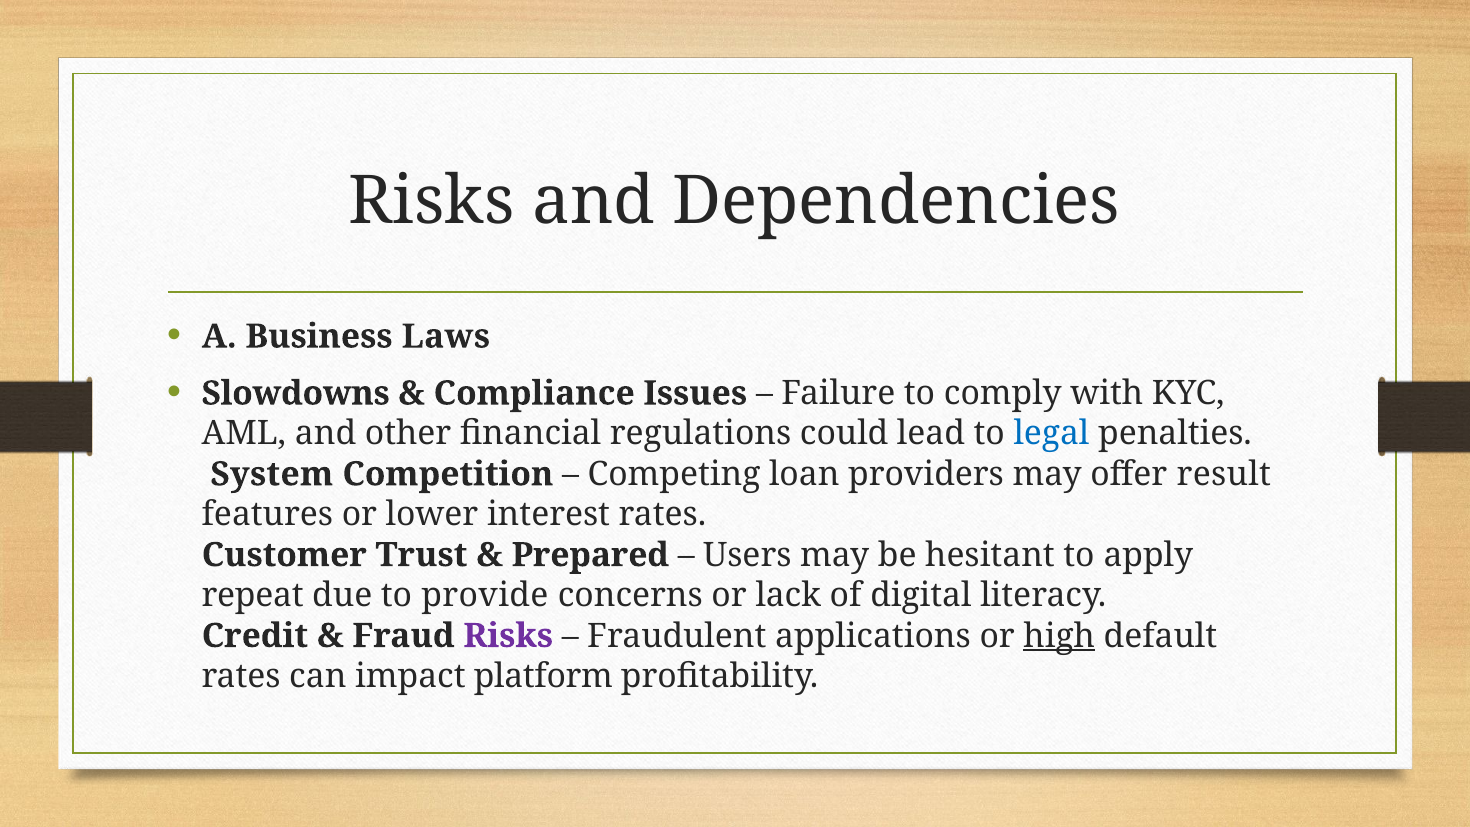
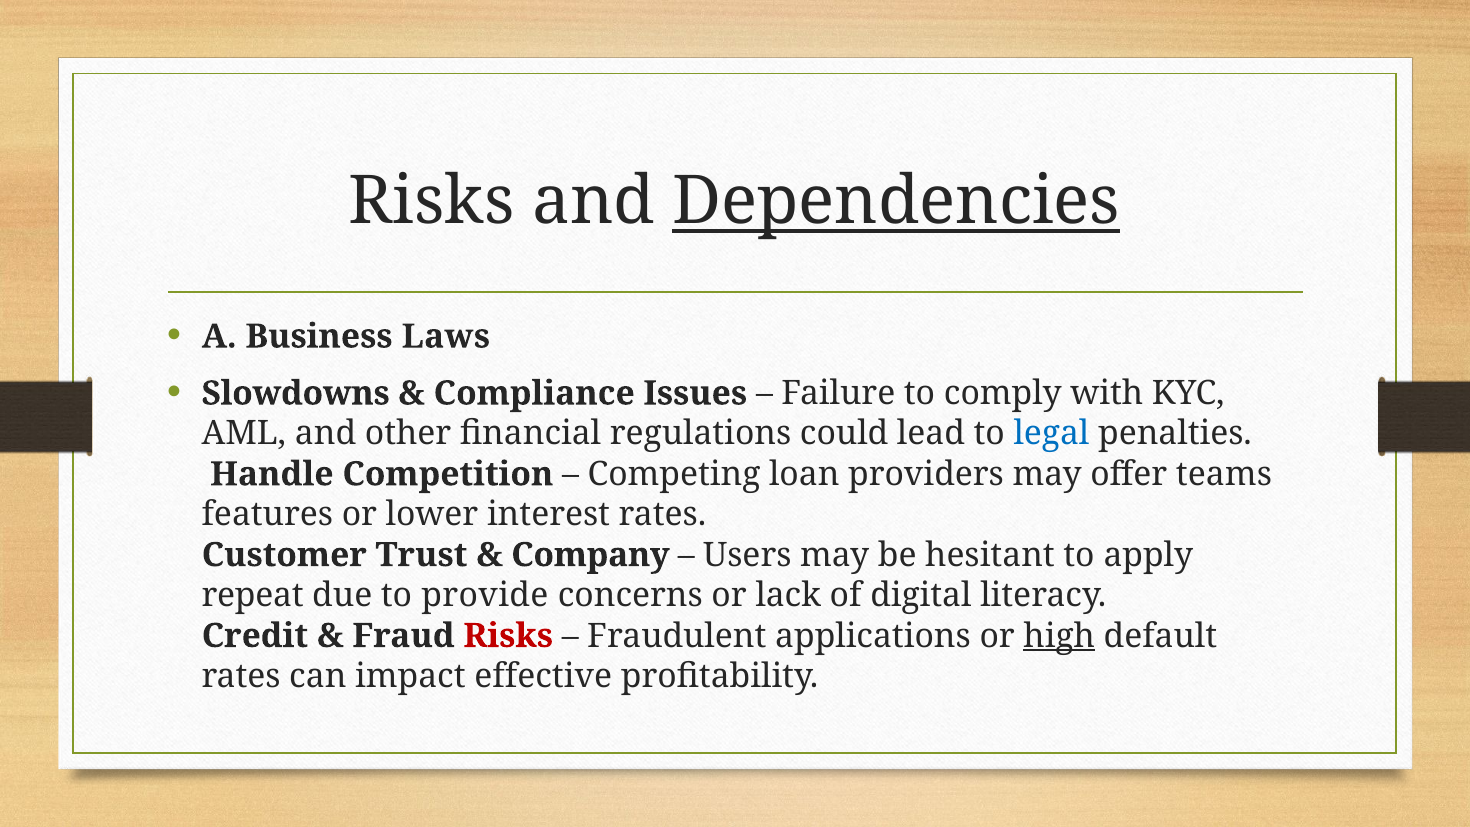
Dependencies underline: none -> present
System: System -> Handle
result: result -> teams
Prepared: Prepared -> Company
Risks at (508, 636) colour: purple -> red
platform: platform -> effective
